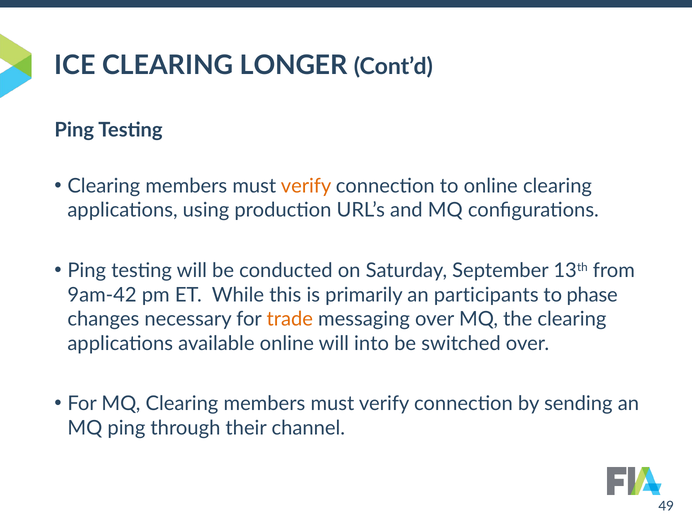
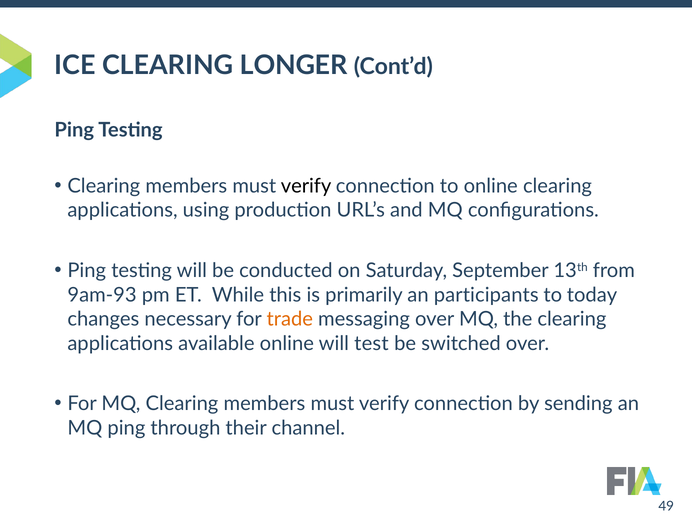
verify at (306, 186) colour: orange -> black
9am-42: 9am-42 -> 9am-93
phase: phase -> today
into: into -> test
